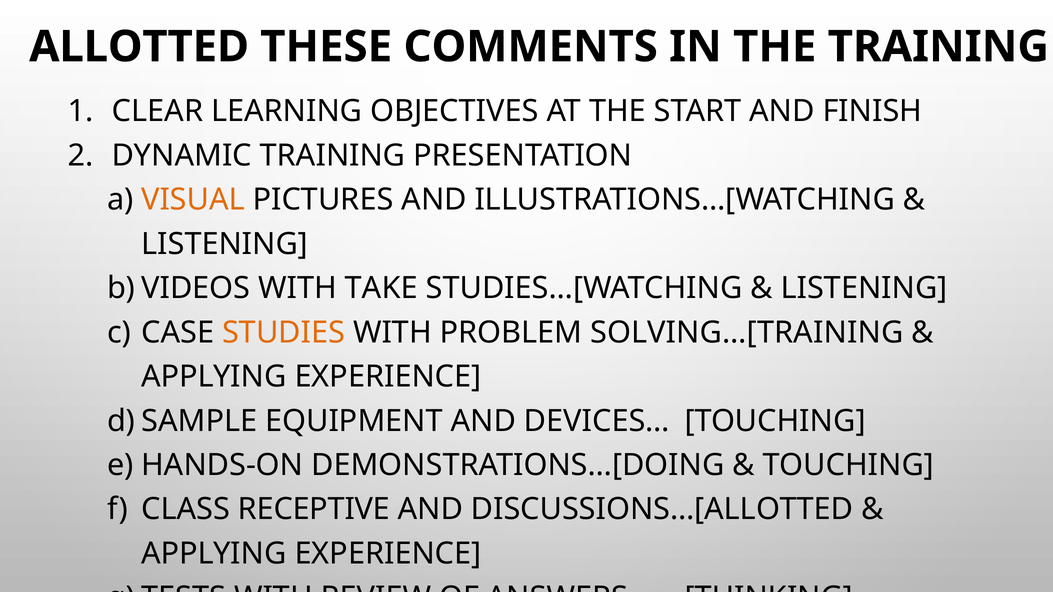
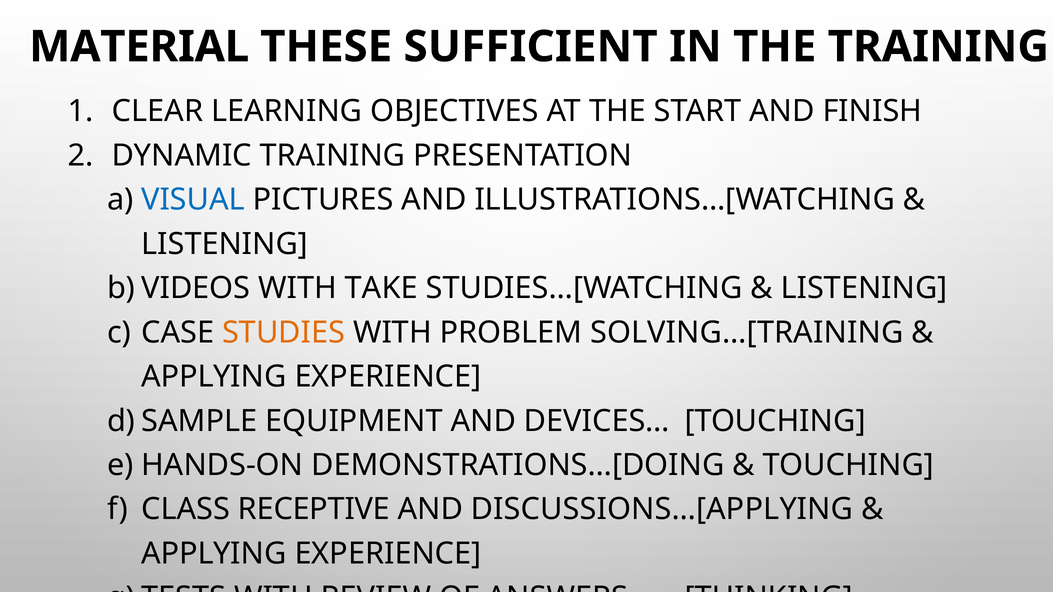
ALLOTTED: ALLOTTED -> MATERIAL
COMMENTS: COMMENTS -> SUFFICIENT
VISUAL colour: orange -> blue
DISCUSSIONS…[ALLOTTED: DISCUSSIONS…[ALLOTTED -> DISCUSSIONS…[APPLYING
